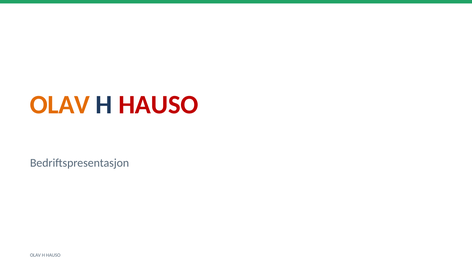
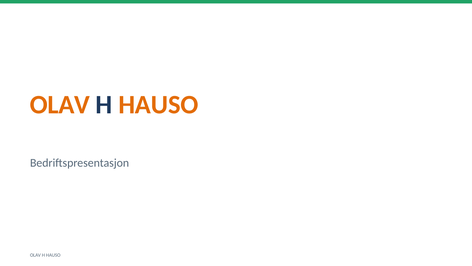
HAUSO at (158, 105) colour: red -> orange
